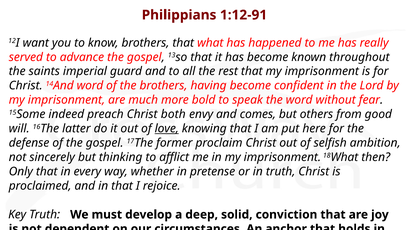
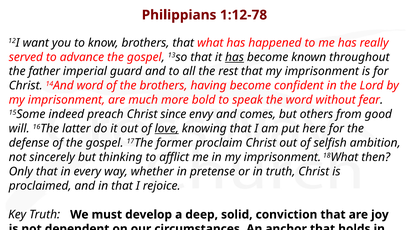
1:12-91: 1:12-91 -> 1:12-78
has at (235, 57) underline: none -> present
saints: saints -> father
both: both -> since
